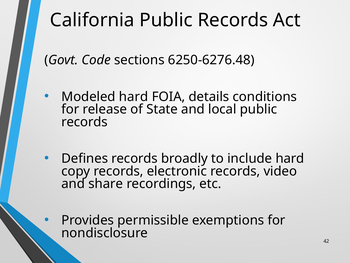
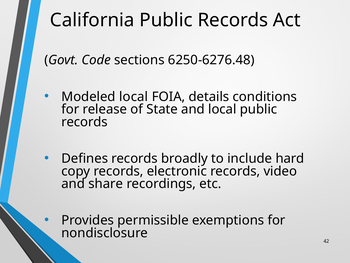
Modeled hard: hard -> local
